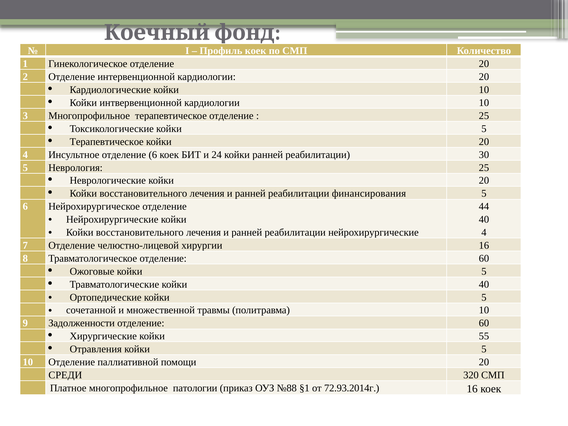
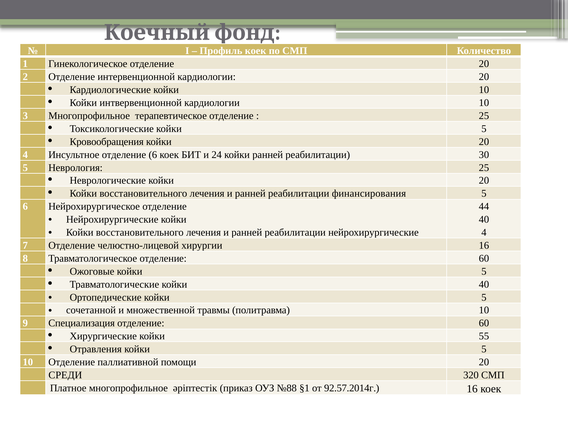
Терапевтическое at (107, 142): Терапевтическое -> Кровообращения
Задолженности: Задолженности -> Специализация
патологии: патологии -> әріптестік
72.93.2014г: 72.93.2014г -> 92.57.2014г
